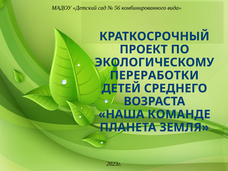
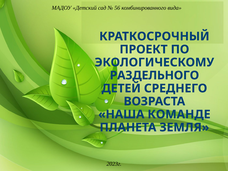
ПЕРЕРАБОТКИ: ПЕРЕРАБОТКИ -> РАЗДЕЛЬНОГО
